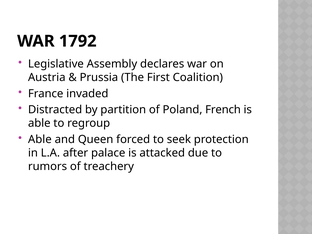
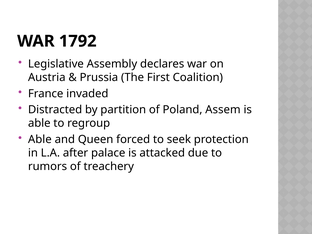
French: French -> Assem
